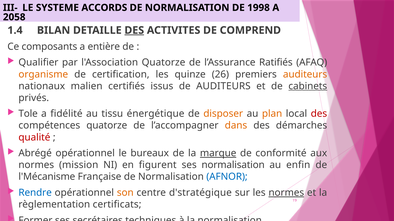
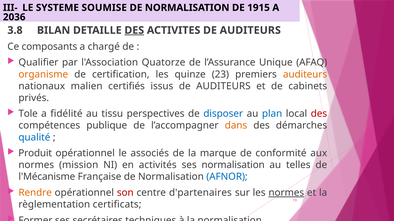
ACCORDS: ACCORDS -> SOUMISE
1998: 1998 -> 1915
2058: 2058 -> 2036
1.4: 1.4 -> 3.8
ACTIVITES DE COMPREND: COMPREND -> AUDITEURS
entière: entière -> chargé
Ratifiés: Ratifiés -> Unique
26: 26 -> 23
cabinets underline: present -> none
énergétique: énergétique -> perspectives
disposer colour: orange -> blue
plan colour: orange -> blue
compétences quatorze: quatorze -> publique
qualité colour: red -> blue
Abrégé: Abrégé -> Produit
bureaux: bureaux -> associés
marque underline: present -> none
figurent: figurent -> activités
enfin: enfin -> telles
Rendre colour: blue -> orange
son colour: orange -> red
d'stratégique: d'stratégique -> d'partenaires
